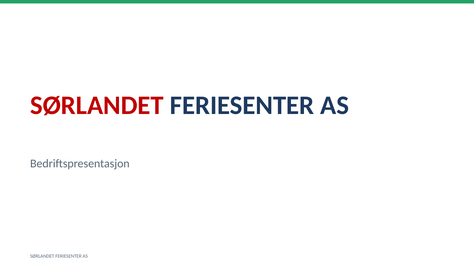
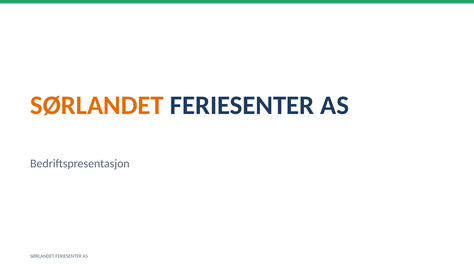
SØRLANDET at (97, 105) colour: red -> orange
